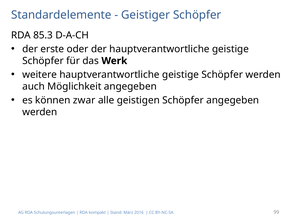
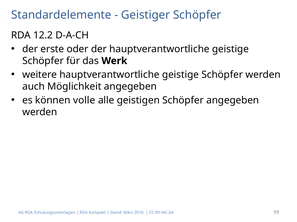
85.3: 85.3 -> 12.2
zwar: zwar -> volle
